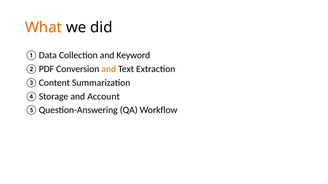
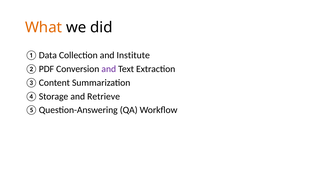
Keyword: Keyword -> Institute
and at (109, 69) colour: orange -> purple
Account: Account -> Retrieve
